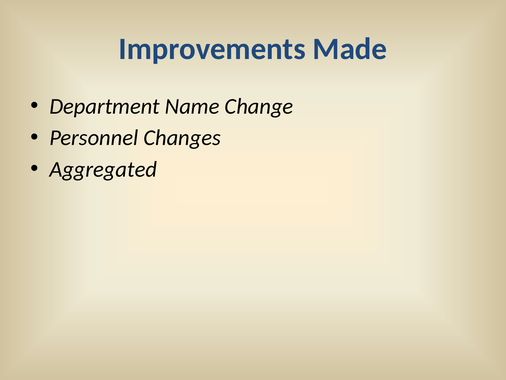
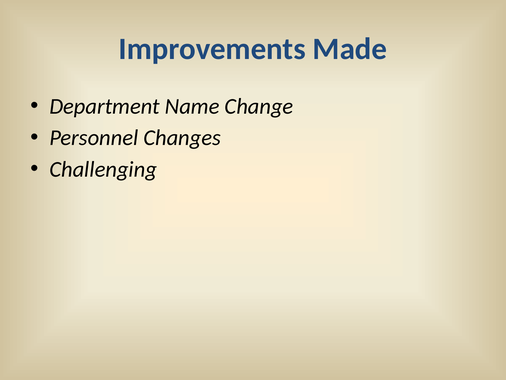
Aggregated: Aggregated -> Challenging
